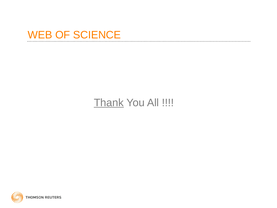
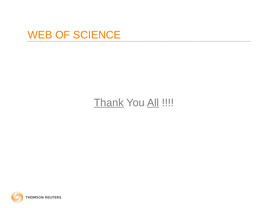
All underline: none -> present
